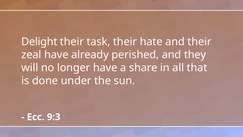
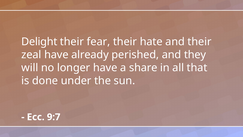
task: task -> fear
9:3: 9:3 -> 9:7
